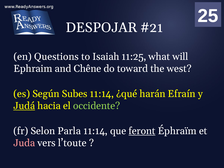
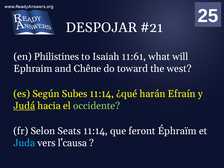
Questions: Questions -> Philistines
11:25: 11:25 -> 11:61
Parla: Parla -> Seats
feront underline: present -> none
Juda colour: pink -> light blue
l’toute: l’toute -> l’causa
